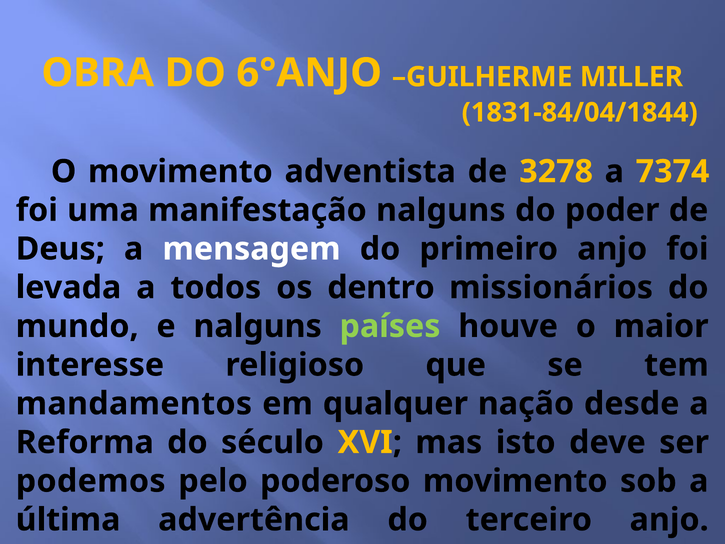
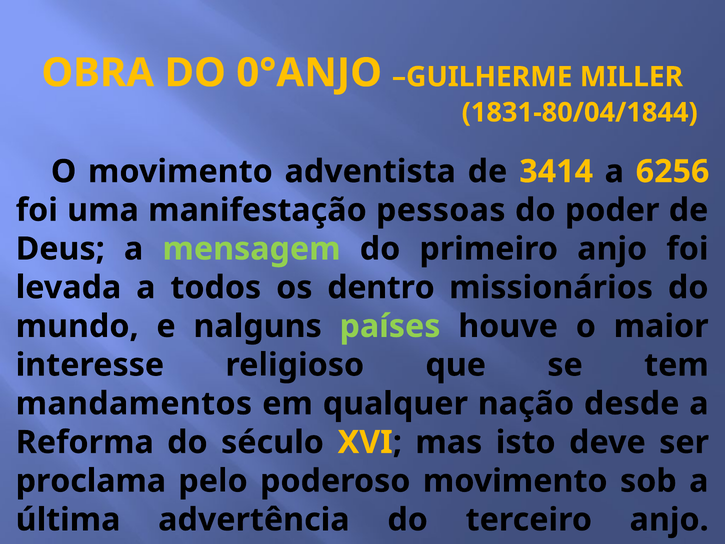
6°ANJO: 6°ANJO -> 0°ANJO
1831-84/04/1844: 1831-84/04/1844 -> 1831-80/04/1844
3278: 3278 -> 3414
7374: 7374 -> 6256
manifestação nalguns: nalguns -> pessoas
mensagem colour: white -> light green
podemos: podemos -> proclama
